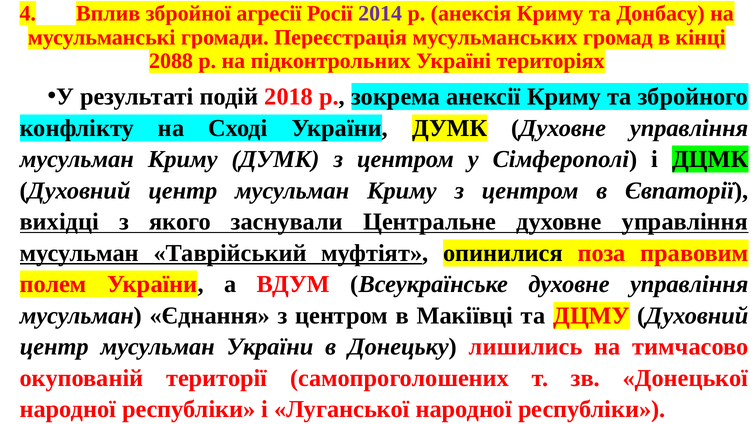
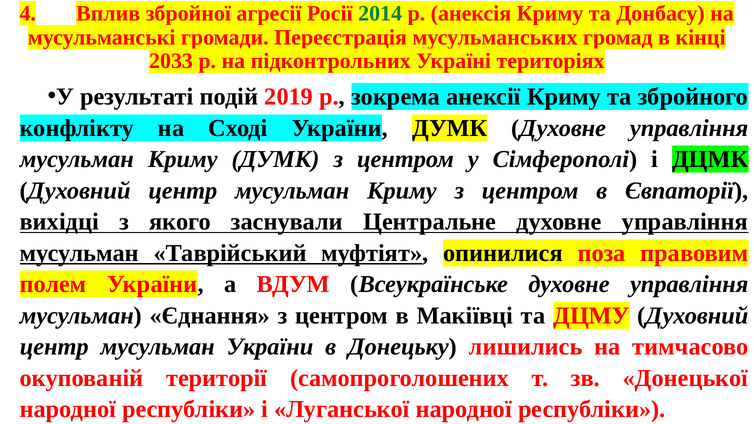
2014 colour: purple -> green
2088: 2088 -> 2033
2018: 2018 -> 2019
